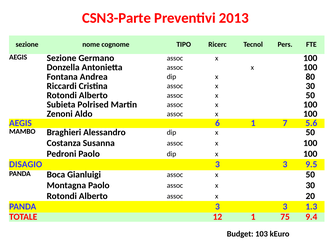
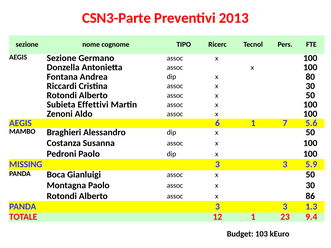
Polrised: Polrised -> Effettivi
DISAGIO: DISAGIO -> MISSING
9.5: 9.5 -> 5.9
20: 20 -> 86
75: 75 -> 23
